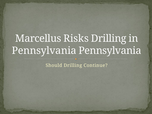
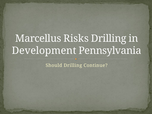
Pennsylvania at (44, 51): Pennsylvania -> Development
